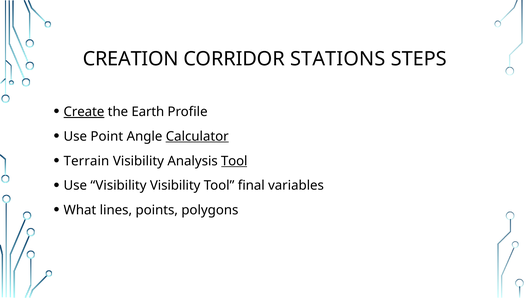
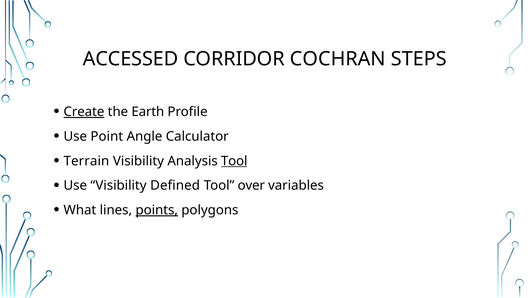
CREATION: CREATION -> ACCESSED
STATIONS: STATIONS -> COCHRAN
Calculator underline: present -> none
Visibility Visibility: Visibility -> Defined
final: final -> over
points underline: none -> present
